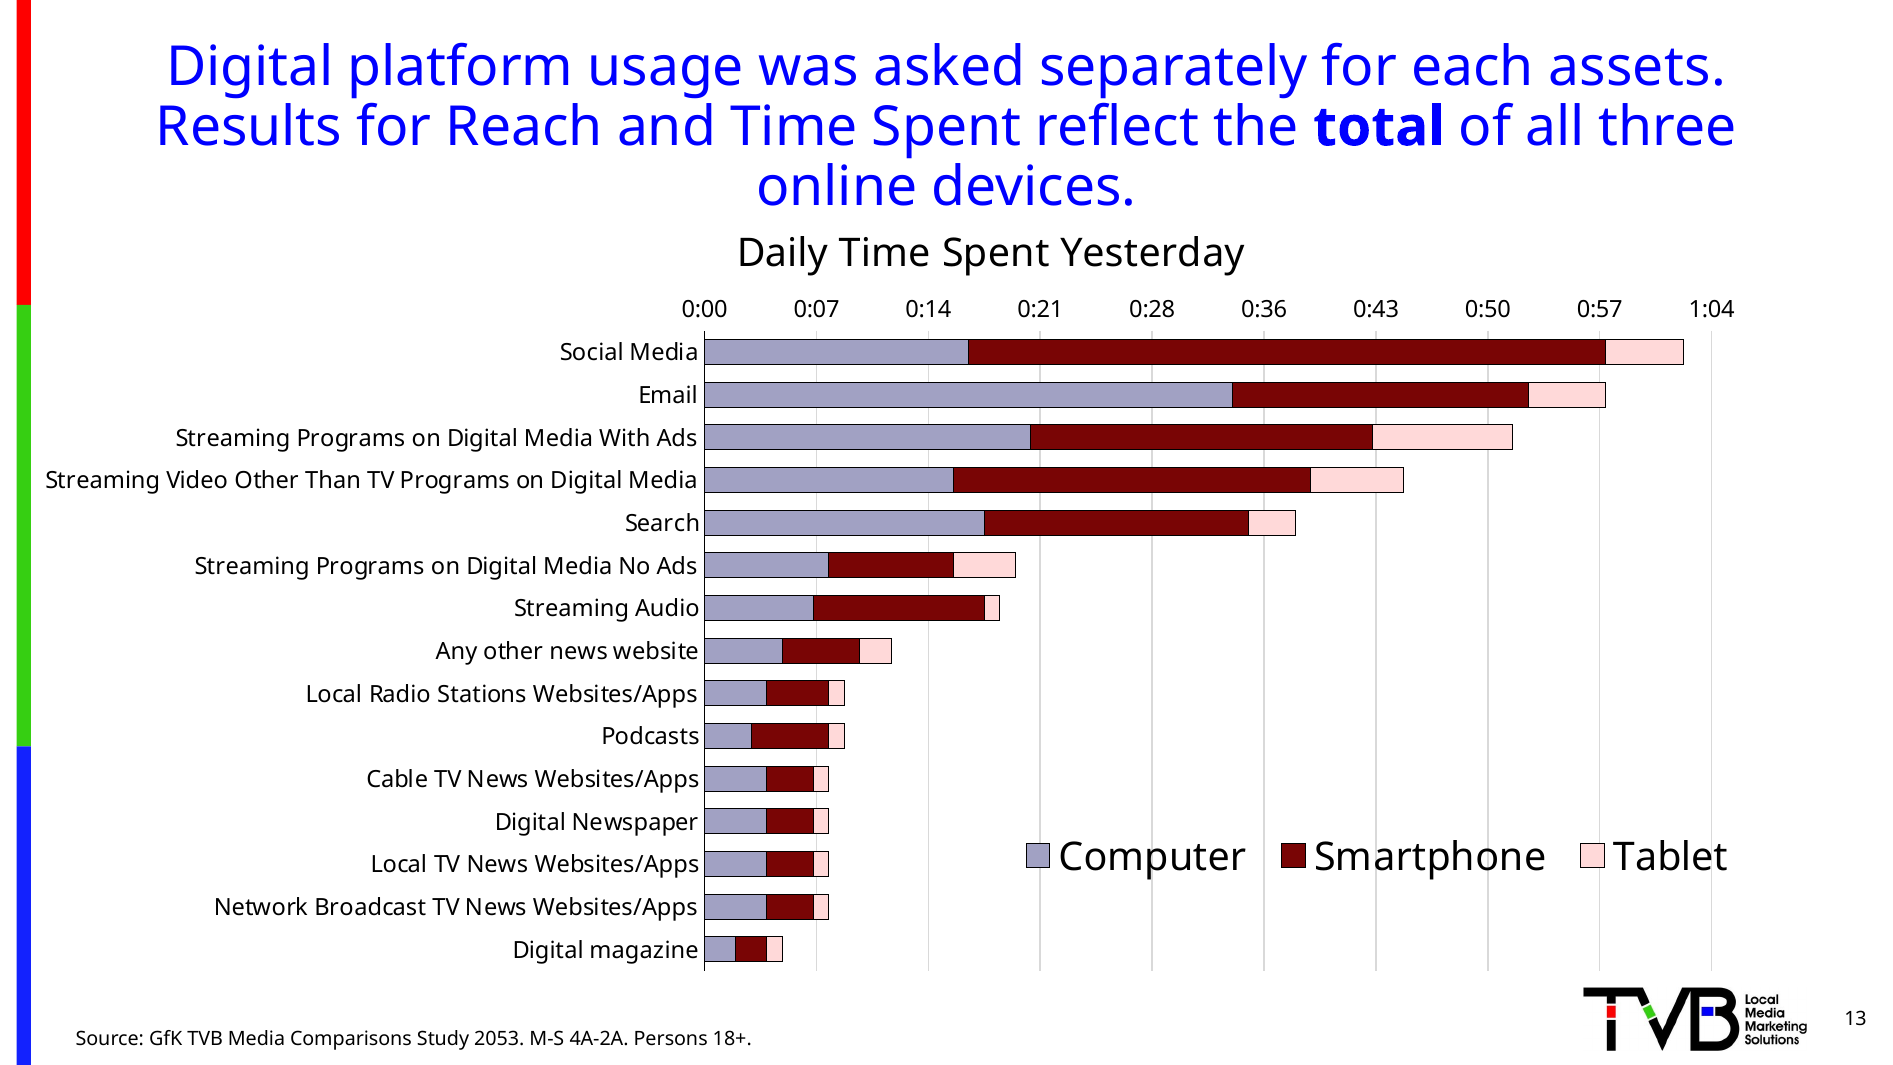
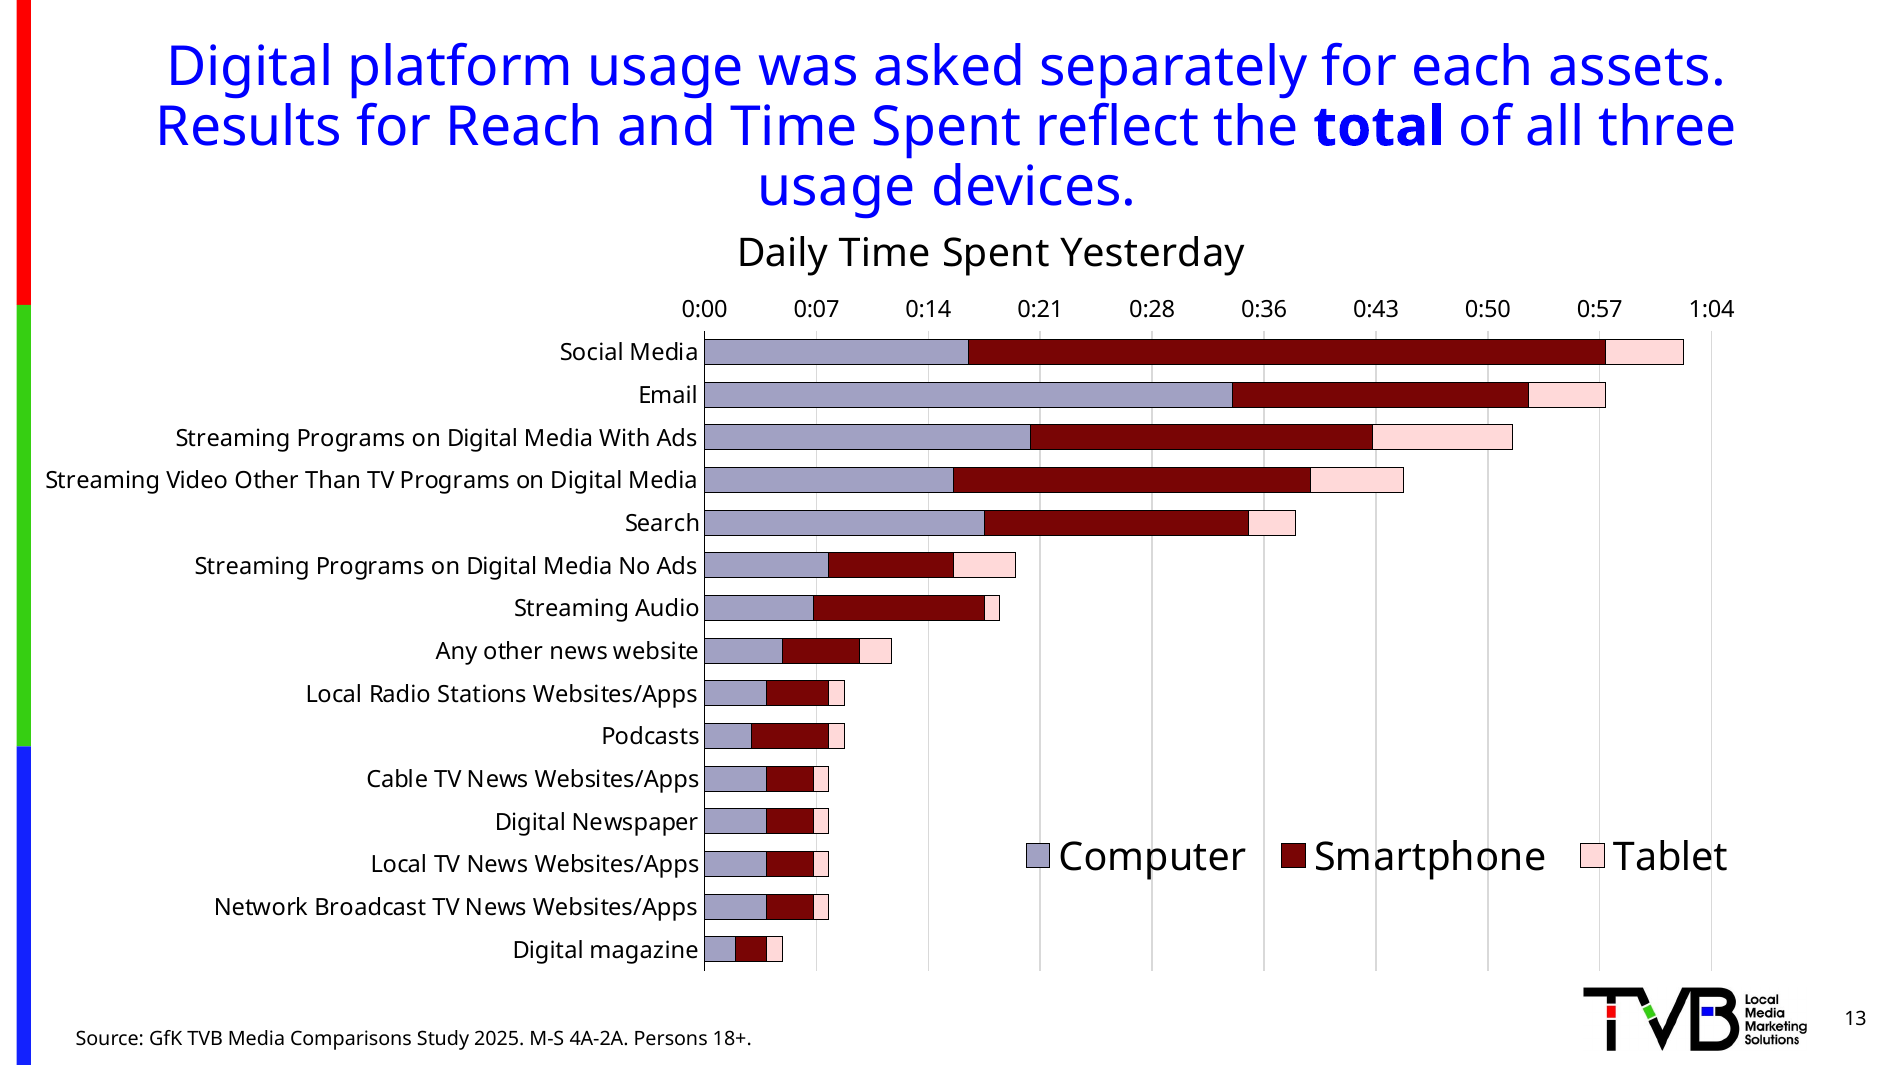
online at (837, 187): online -> usage
2053: 2053 -> 2025
